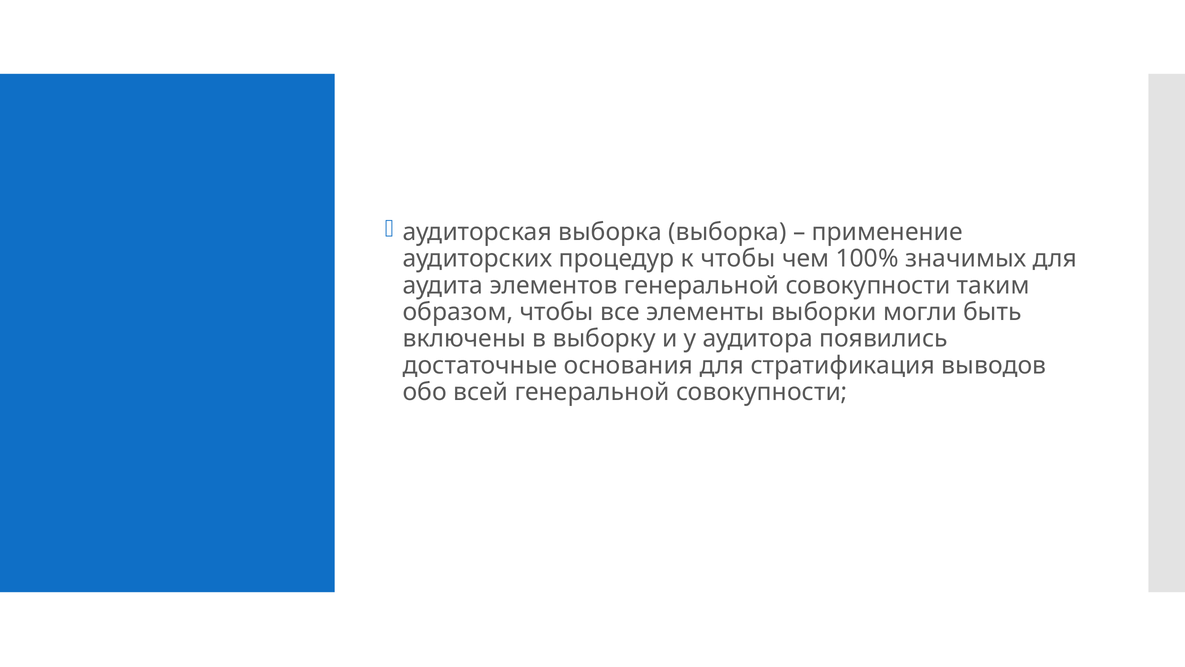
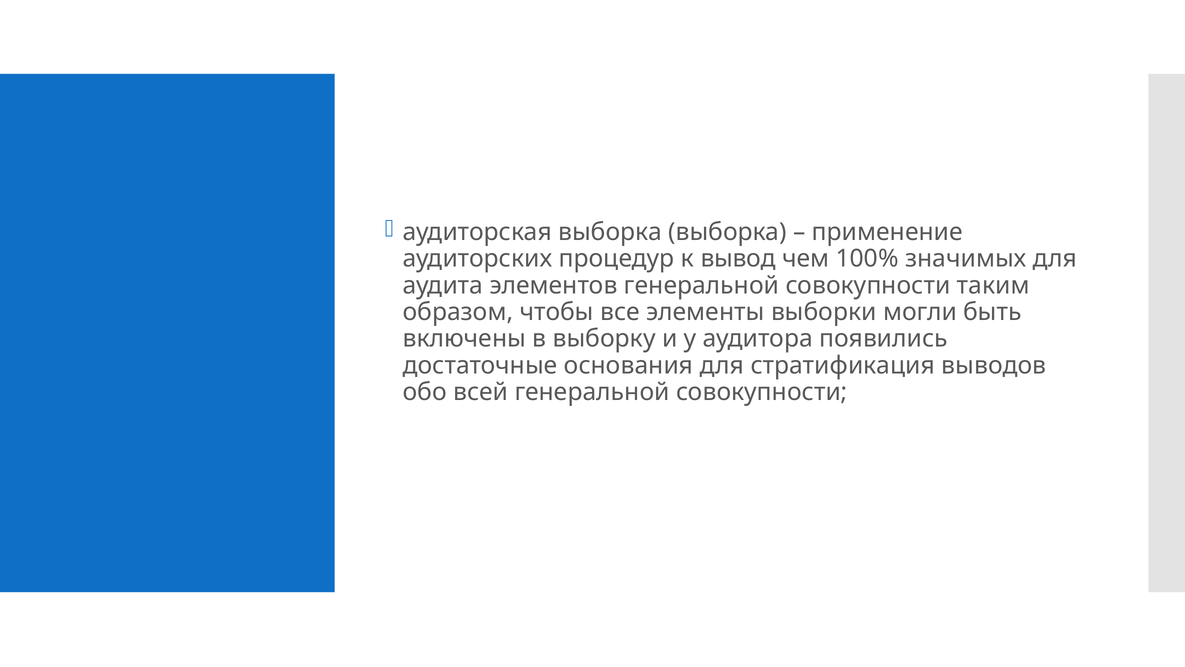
к чтобы: чтобы -> вывод
